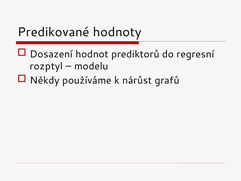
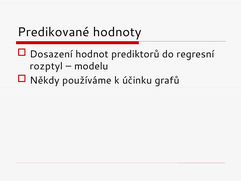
nárůst: nárůst -> účinku
